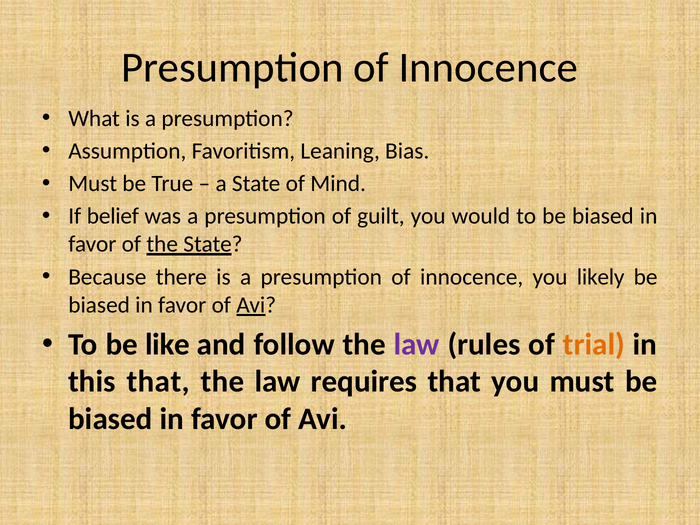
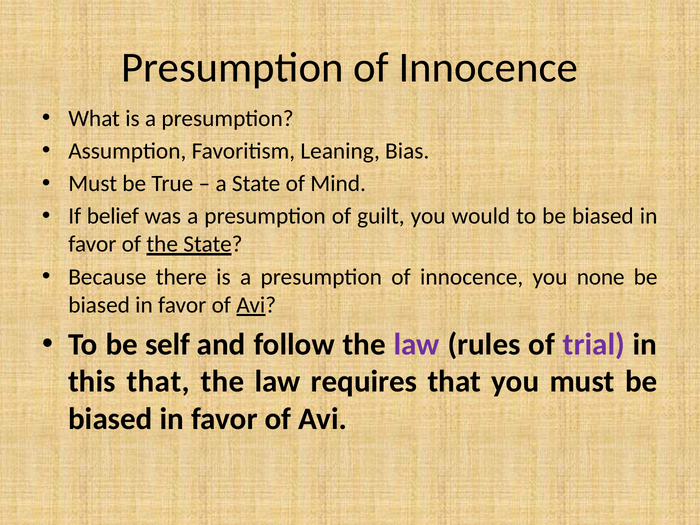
likely: likely -> none
like: like -> self
trial colour: orange -> purple
